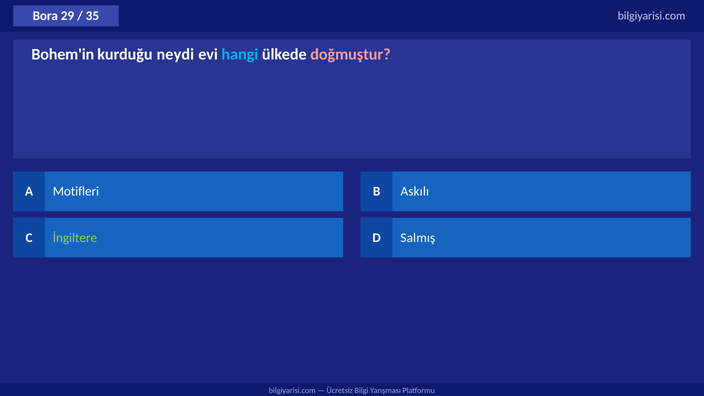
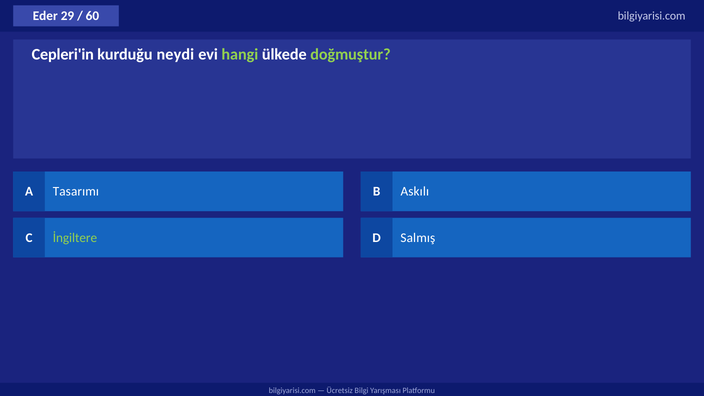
Bora: Bora -> Eder
35: 35 -> 60
Bohem'in: Bohem'in -> Cepleri'in
hangi colour: light blue -> light green
doğmuştur colour: pink -> light green
Motifleri: Motifleri -> Tasarımı
